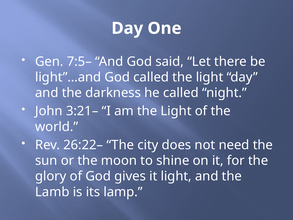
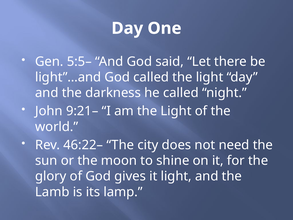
7:5–: 7:5– -> 5:5–
3:21–: 3:21– -> 9:21–
26:22–: 26:22– -> 46:22–
